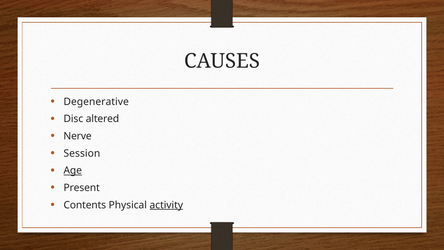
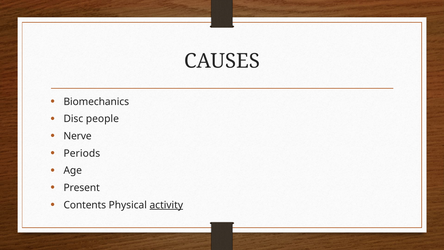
Degenerative: Degenerative -> Biomechanics
altered: altered -> people
Session: Session -> Periods
Age underline: present -> none
